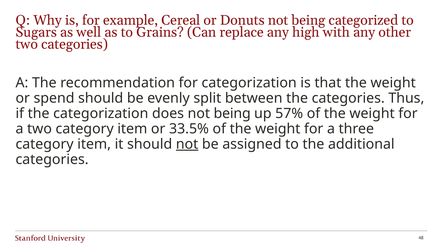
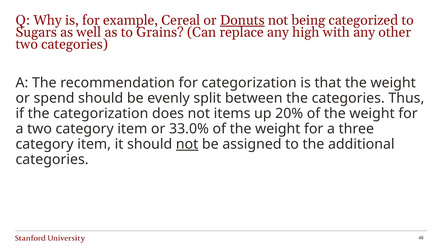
Donuts underline: none -> present
does not being: being -> items
57%: 57% -> 20%
33.5%: 33.5% -> 33.0%
